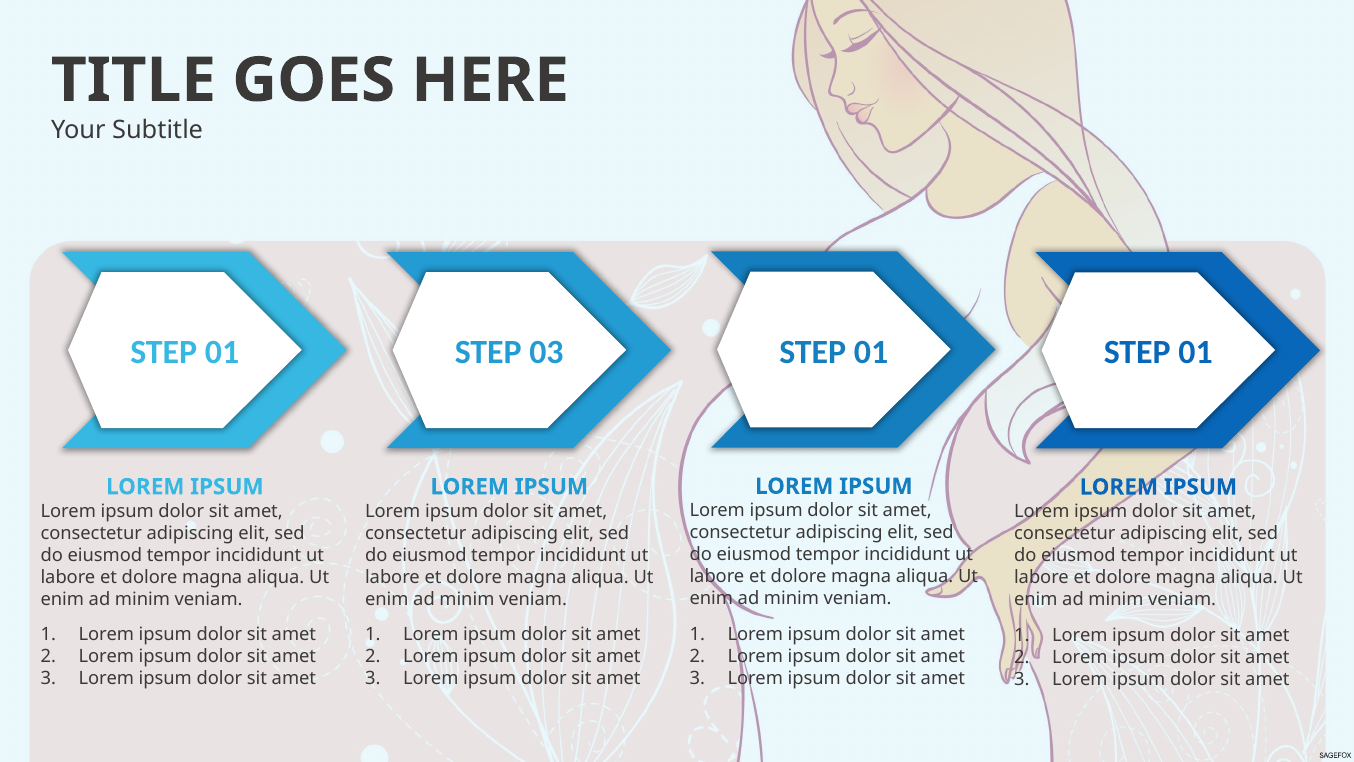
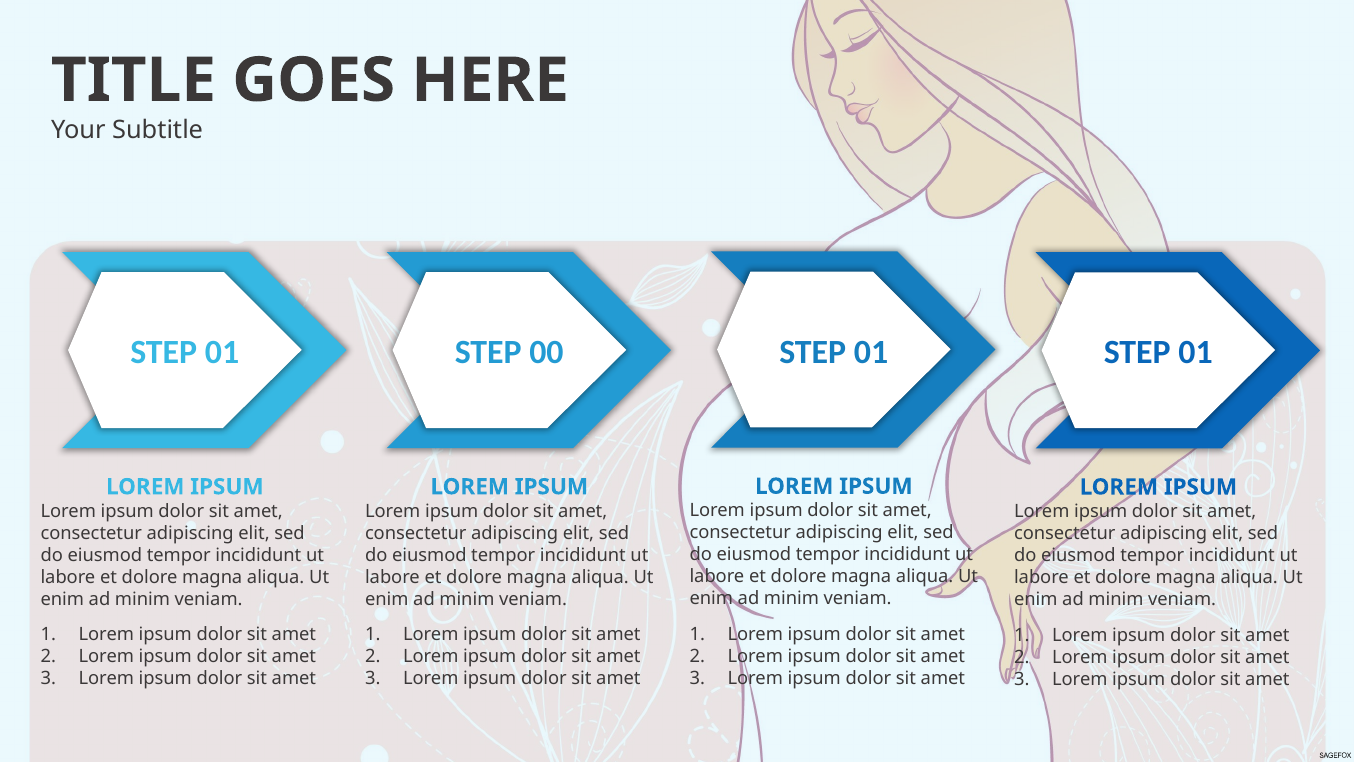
03: 03 -> 00
